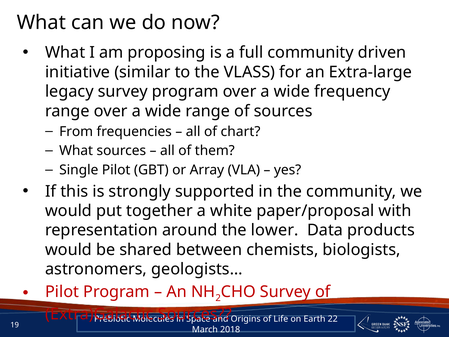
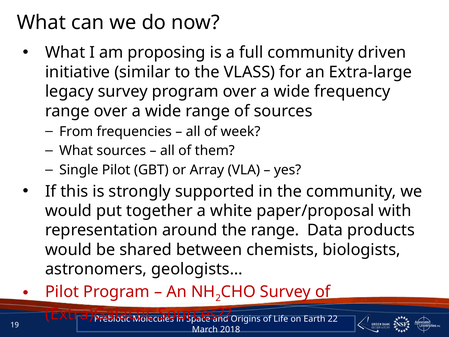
chart: chart -> week
the lower: lower -> range
